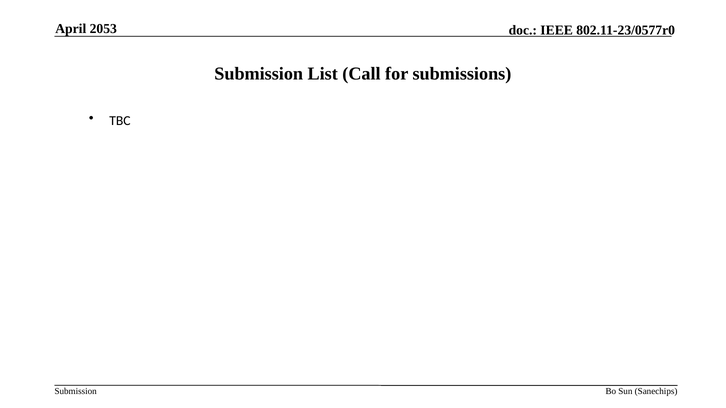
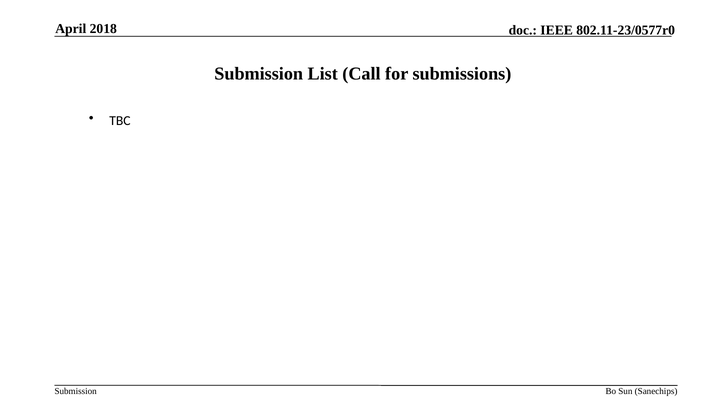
2053: 2053 -> 2018
